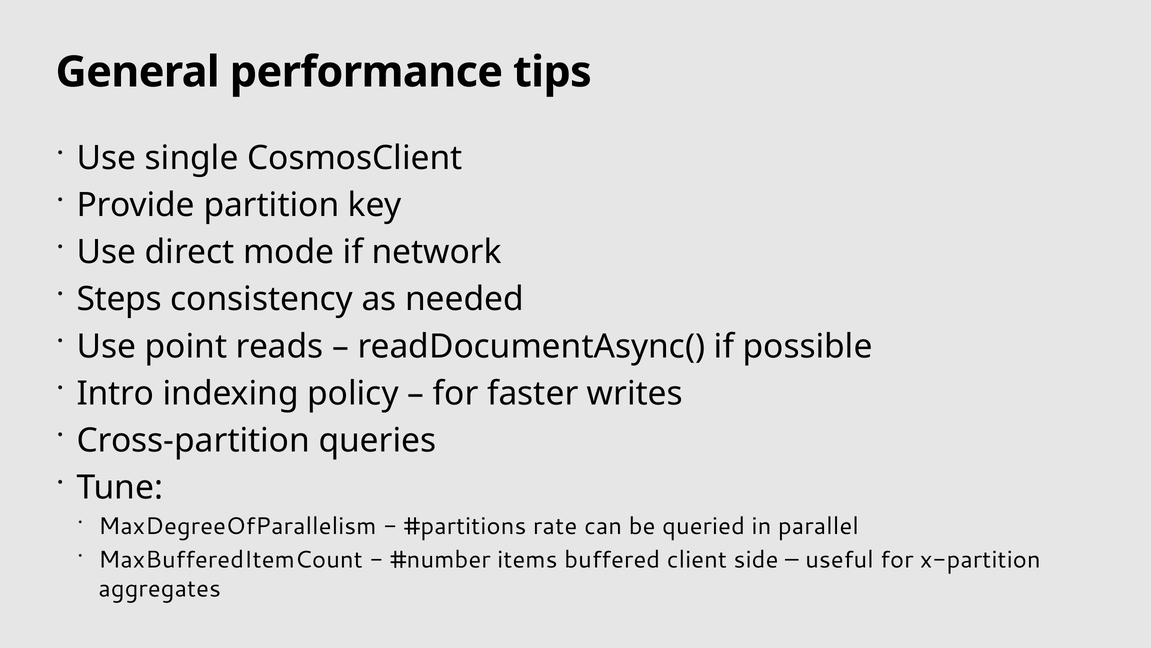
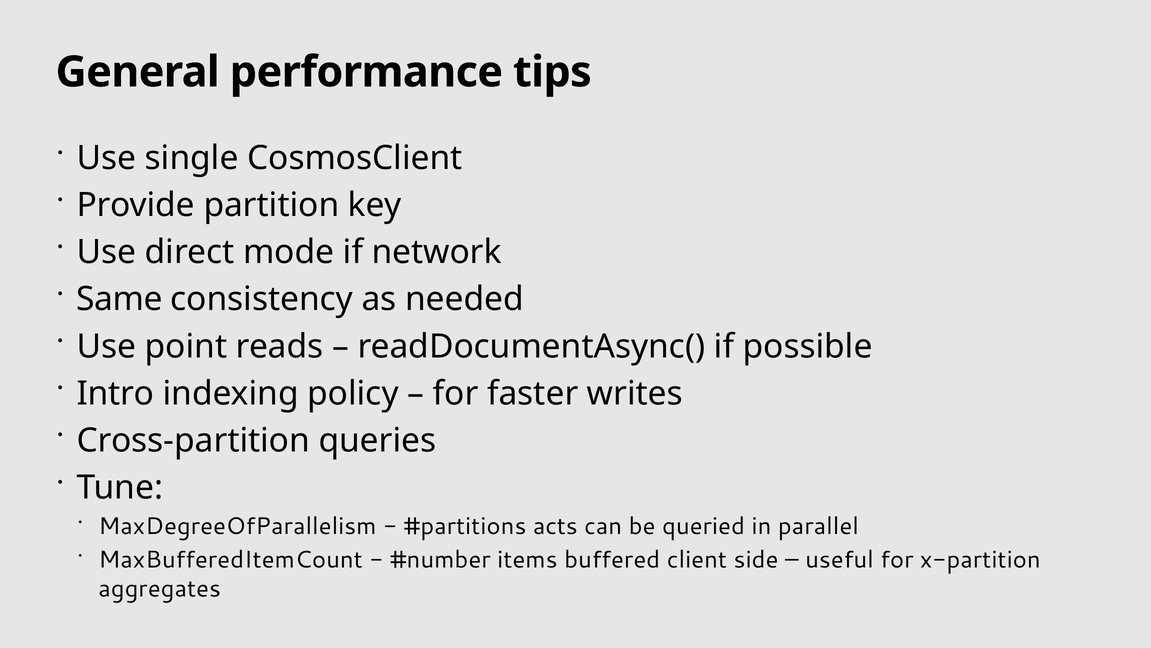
Steps: Steps -> Same
rate: rate -> acts
